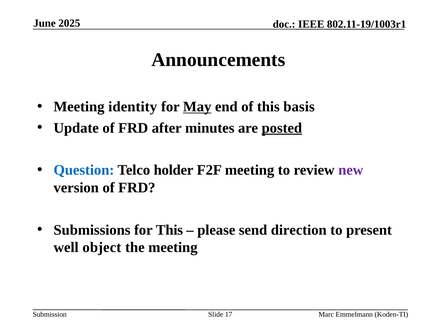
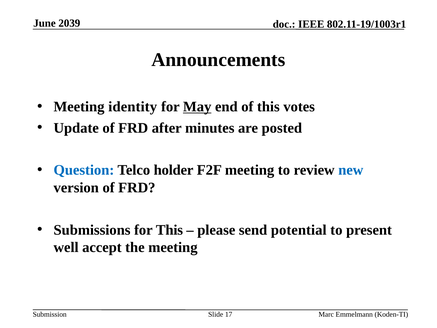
2025: 2025 -> 2039
basis: basis -> votes
posted underline: present -> none
new colour: purple -> blue
direction: direction -> potential
object: object -> accept
